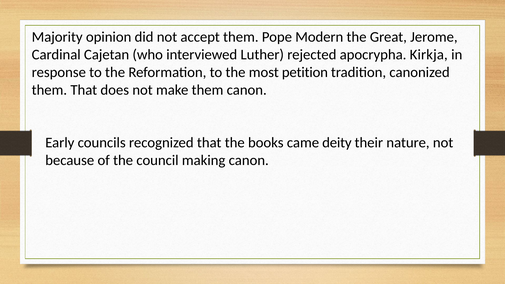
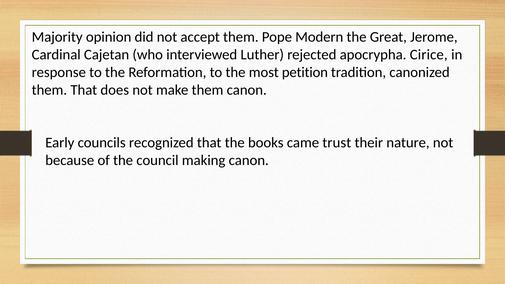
Kirkja: Kirkja -> Cirice
deity: deity -> trust
